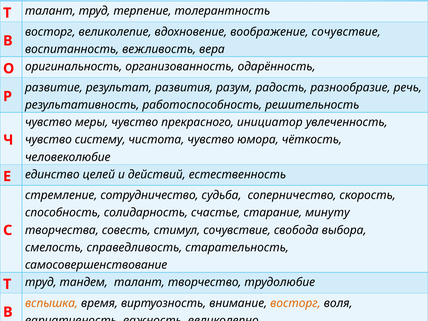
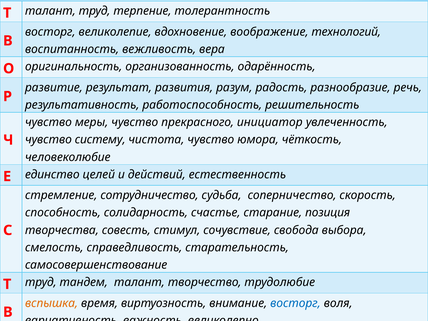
воображение сочувствие: сочувствие -> технологий
минуту: минуту -> позиция
восторг at (295, 303) colour: orange -> blue
